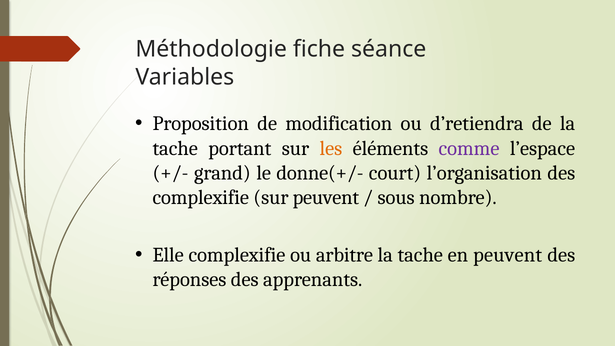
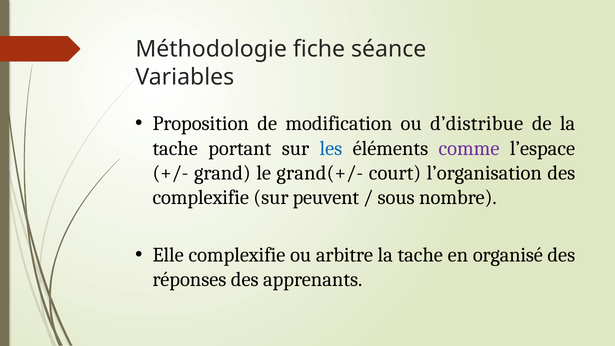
d’retiendra: d’retiendra -> d’distribue
les colour: orange -> blue
donne(+/-: donne(+/- -> grand(+/-
en peuvent: peuvent -> organisé
